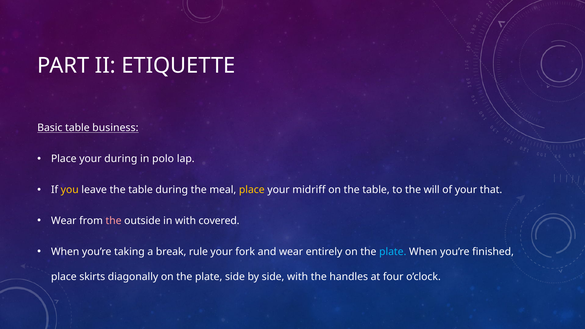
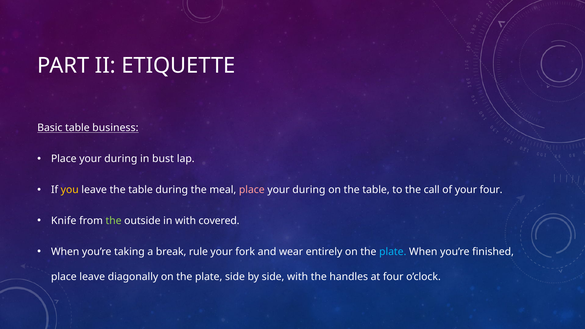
polo: polo -> bust
place at (252, 190) colour: yellow -> pink
midriff at (309, 190): midriff -> during
will: will -> call
your that: that -> four
Wear at (64, 221): Wear -> Knife
the at (114, 221) colour: pink -> light green
place skirts: skirts -> leave
